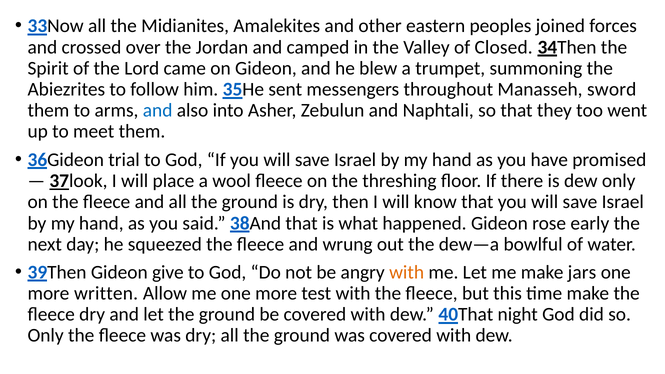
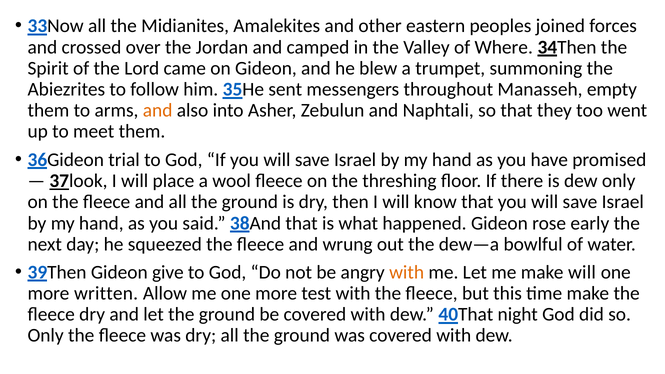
Closed: Closed -> Where
sword: sword -> empty
and at (158, 111) colour: blue -> orange
make jars: jars -> will
